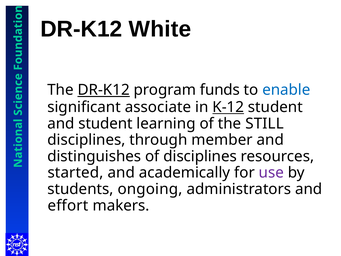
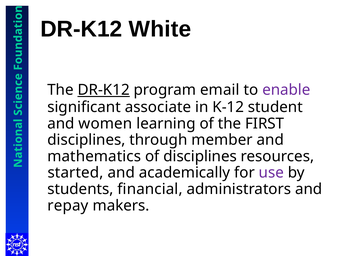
funds: funds -> email
enable colour: blue -> purple
K-12 underline: present -> none
and student: student -> women
STILL: STILL -> FIRST
distinguishes: distinguishes -> mathematics
ongoing: ongoing -> financial
effort: effort -> repay
